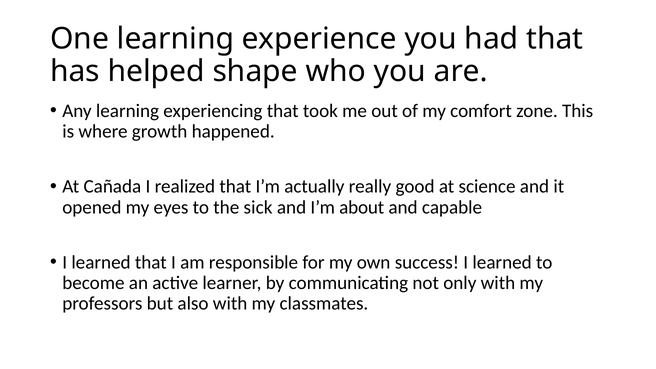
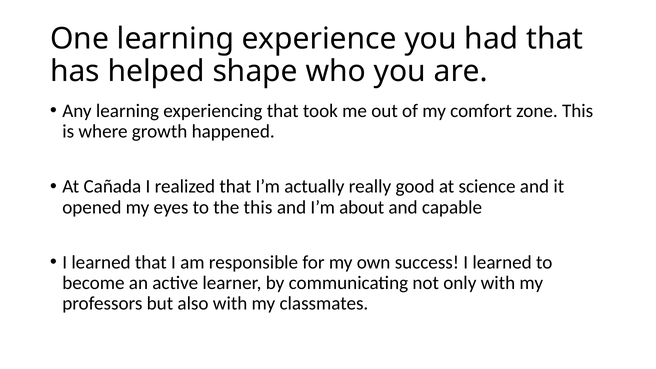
the sick: sick -> this
